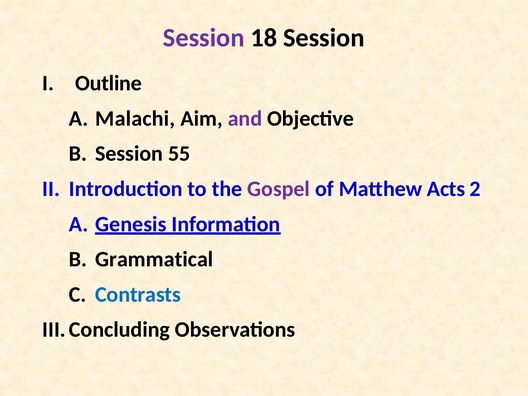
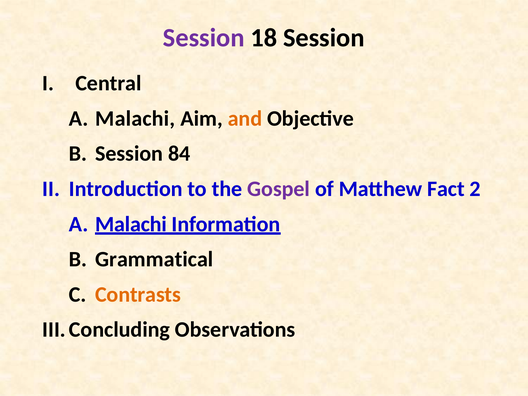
Outline: Outline -> Central
and colour: purple -> orange
55: 55 -> 84
Acts: Acts -> Fact
Genesis at (131, 224): Genesis -> Malachi
Contrasts colour: blue -> orange
